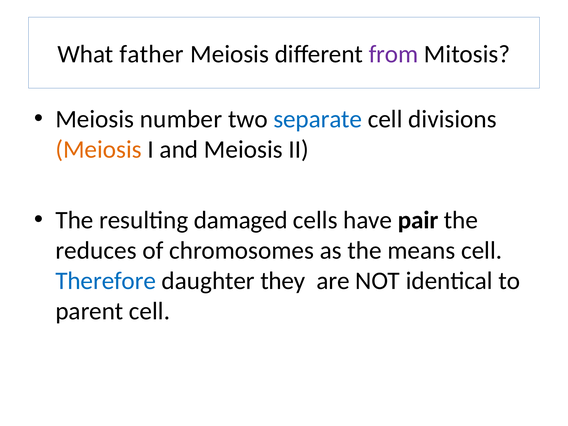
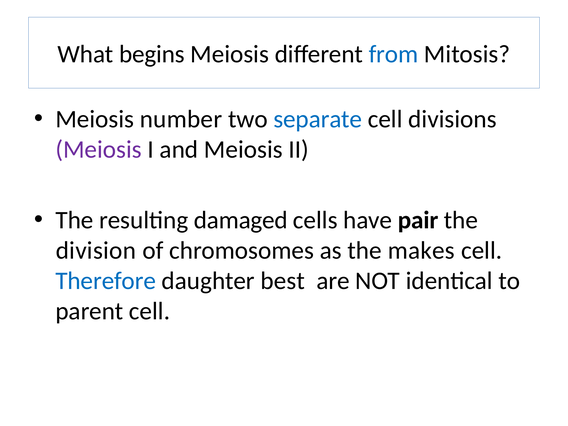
father: father -> begins
from colour: purple -> blue
Meiosis at (99, 149) colour: orange -> purple
reduces: reduces -> division
means: means -> makes
they: they -> best
